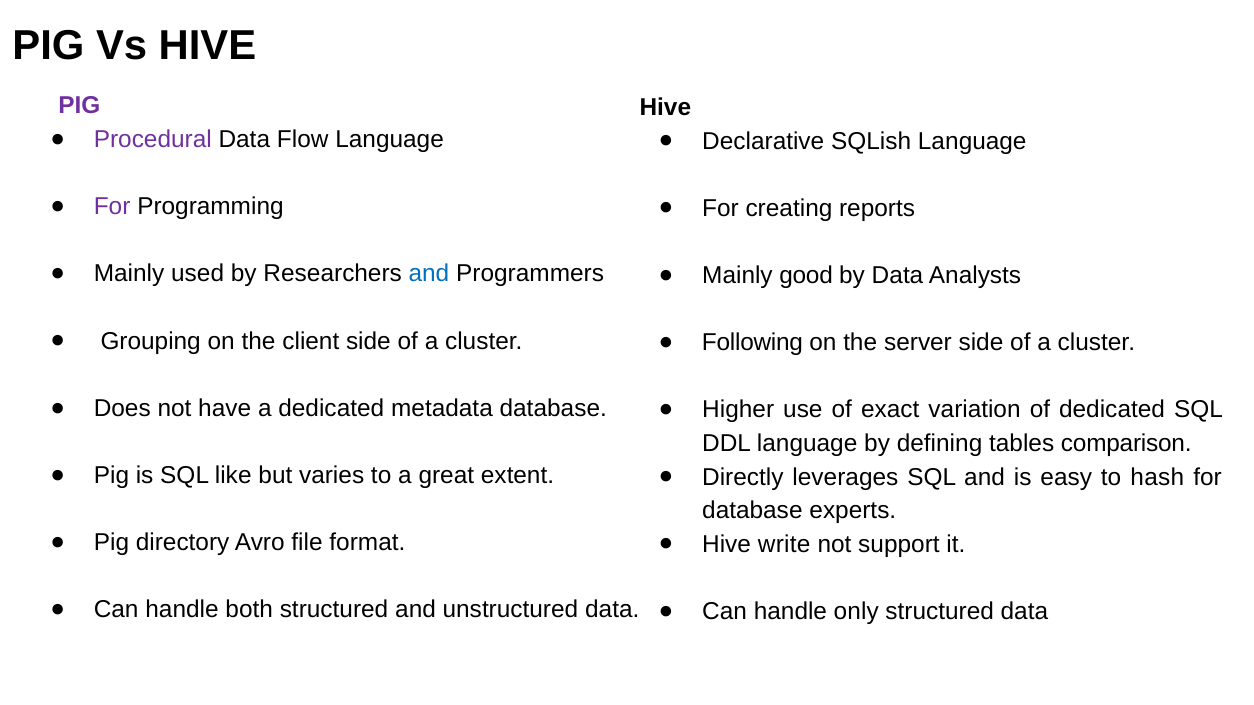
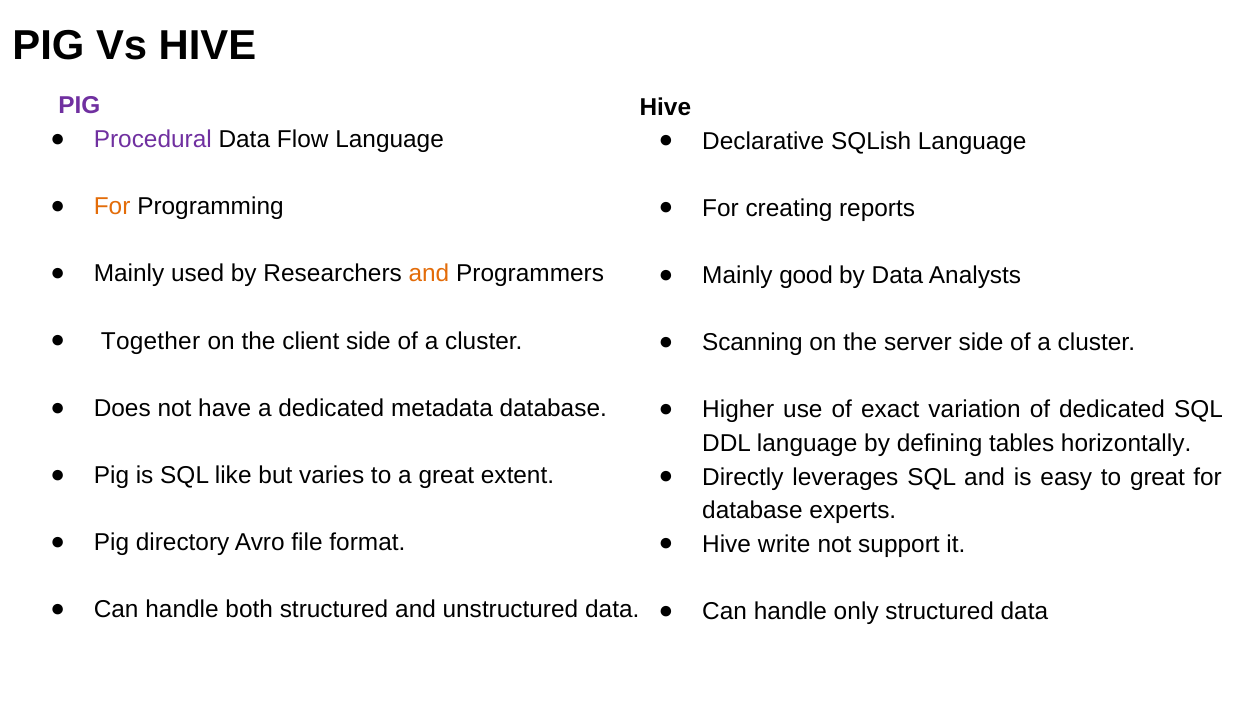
For at (112, 207) colour: purple -> orange
and at (429, 274) colour: blue -> orange
Grouping: Grouping -> Together
Following: Following -> Scanning
comparison: comparison -> horizontally
to hash: hash -> great
